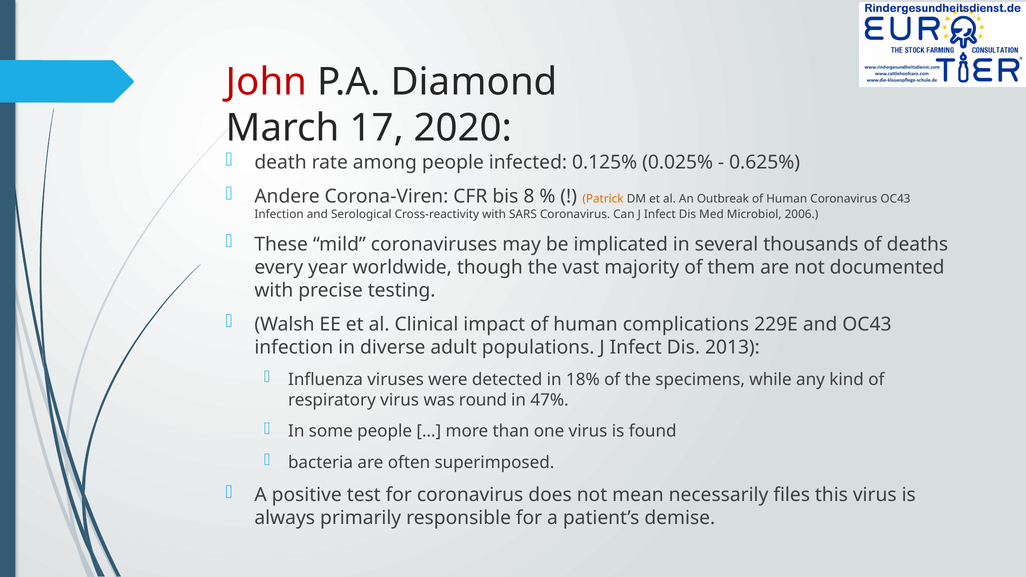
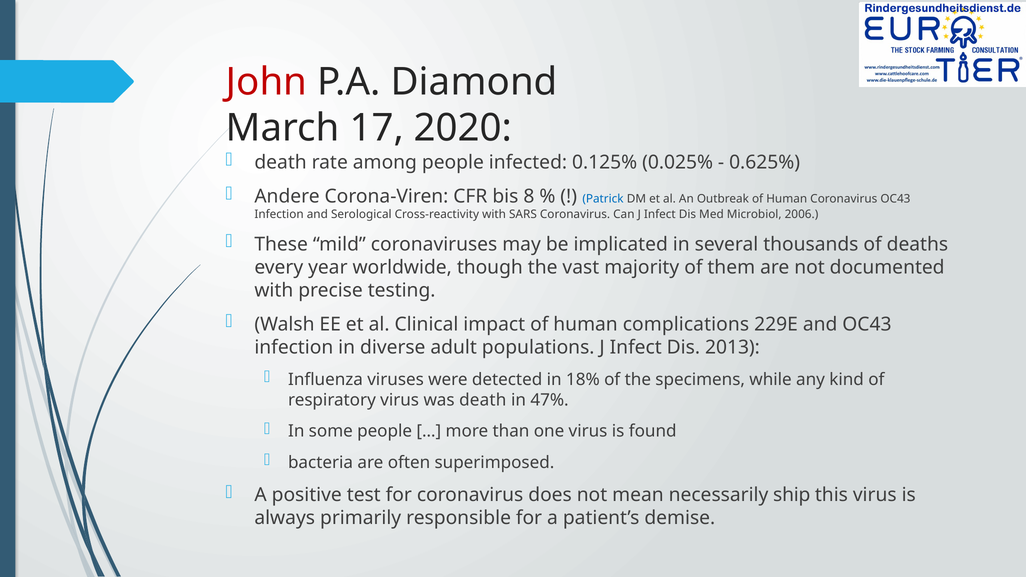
Patrick colour: orange -> blue
was round: round -> death
files: files -> ship
